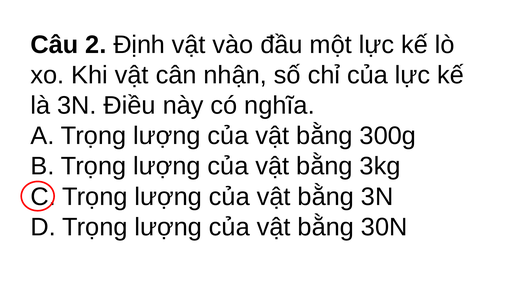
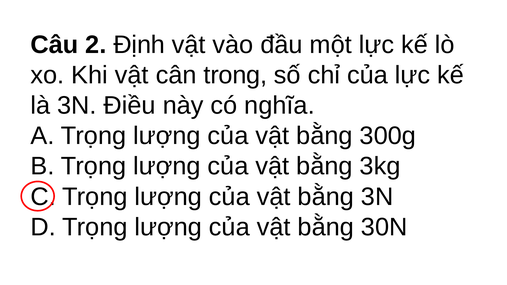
nhận: nhận -> trong
